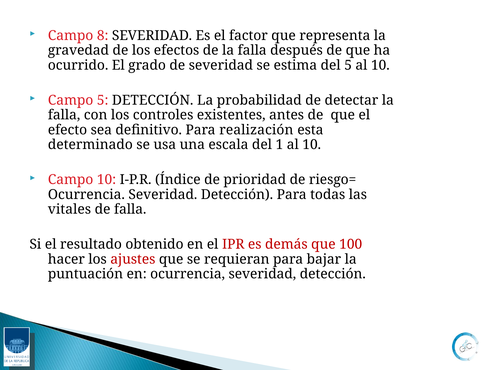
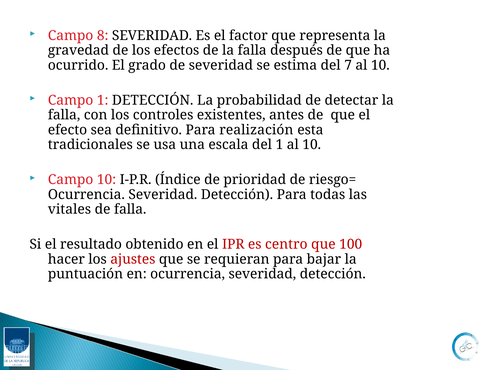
del 5: 5 -> 7
Campo 5: 5 -> 1
determinado: determinado -> tradicionales
demás: demás -> centro
